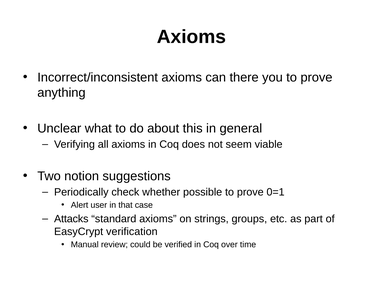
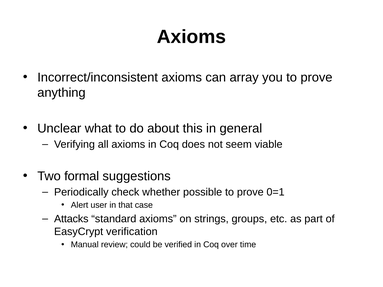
there: there -> array
notion: notion -> formal
